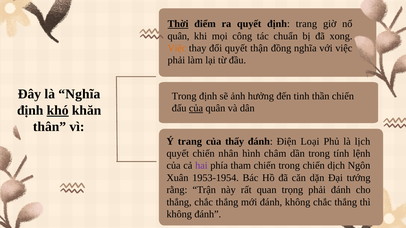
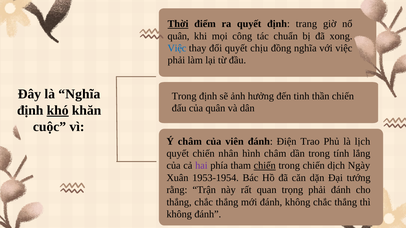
Việc at (177, 48) colour: orange -> blue
thận: thận -> chịu
của at (196, 108) underline: present -> none
thân: thân -> cuộc
Ý trang: trang -> châm
thấy: thấy -> viên
Loại: Loại -> Trao
lệnh: lệnh -> lắng
chiến at (265, 166) underline: none -> present
Ngôn: Ngôn -> Ngày
